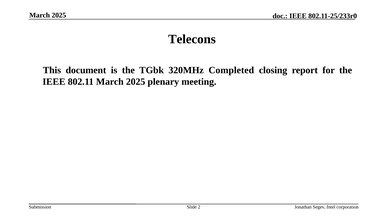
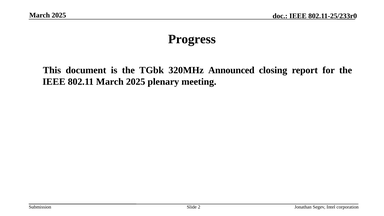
Telecons: Telecons -> Progress
Completed: Completed -> Announced
